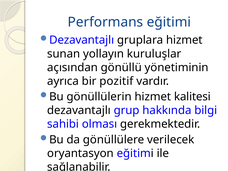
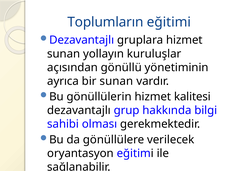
Performans: Performans -> Toplumların
bir pozitif: pozitif -> sunan
